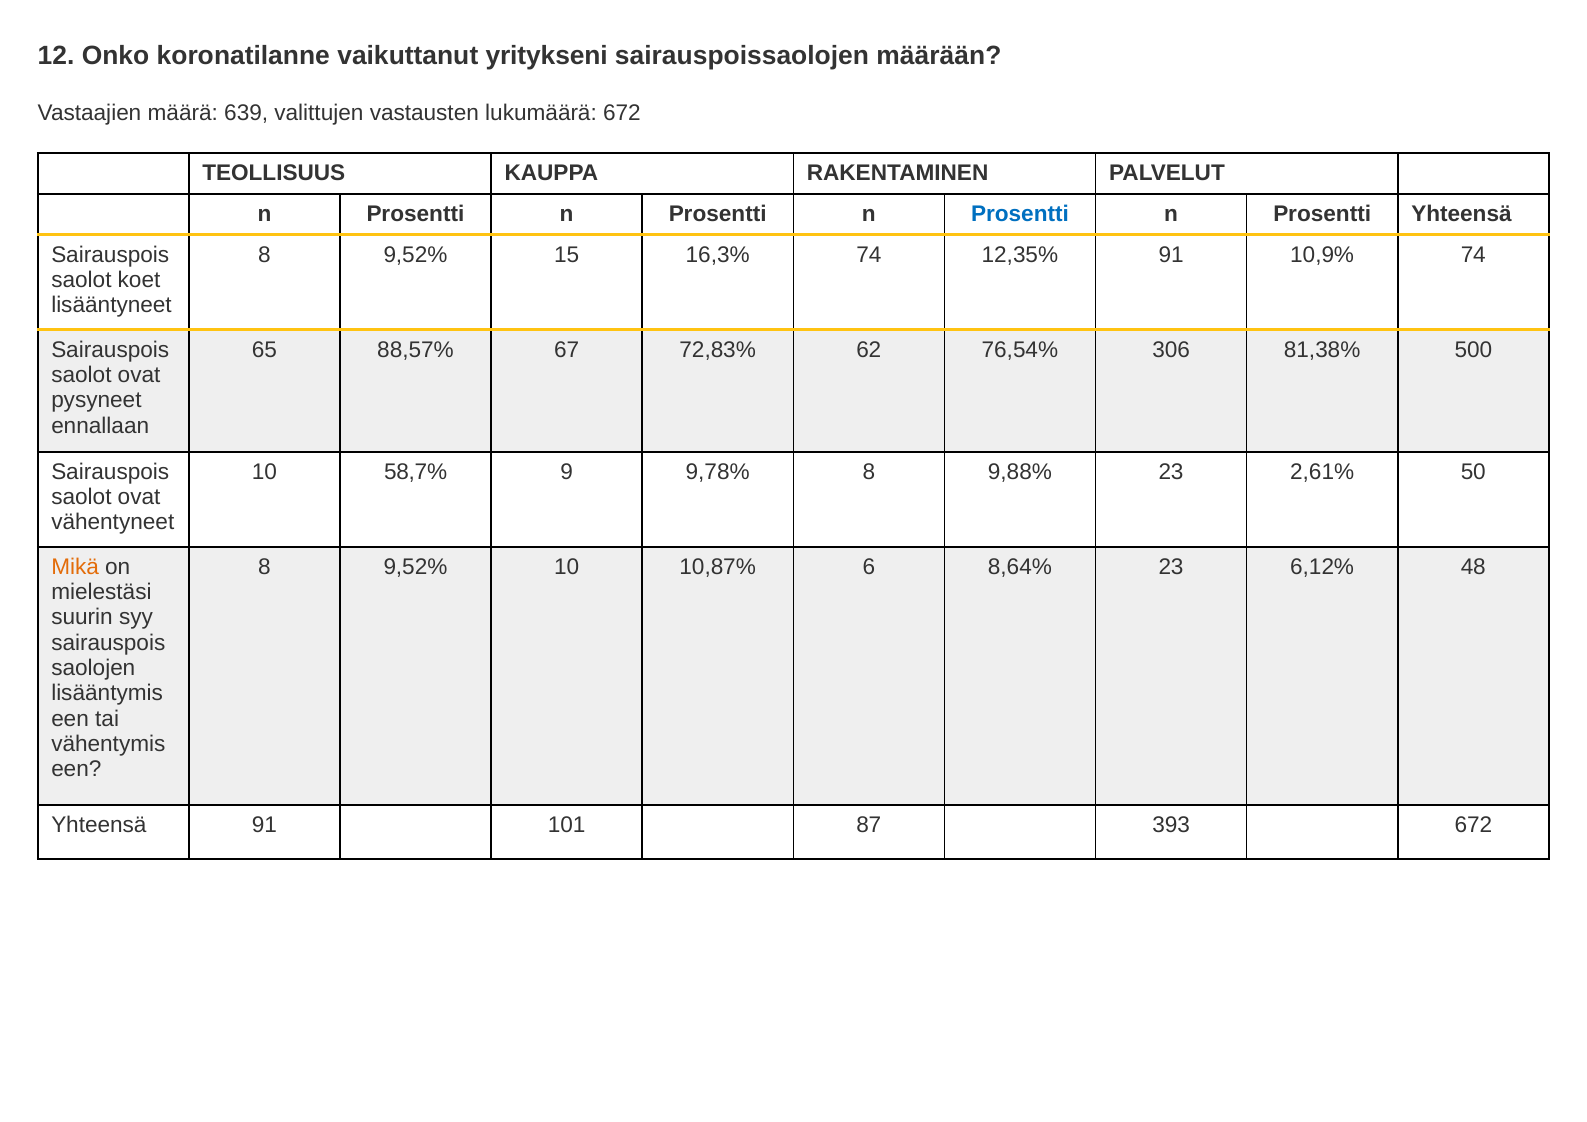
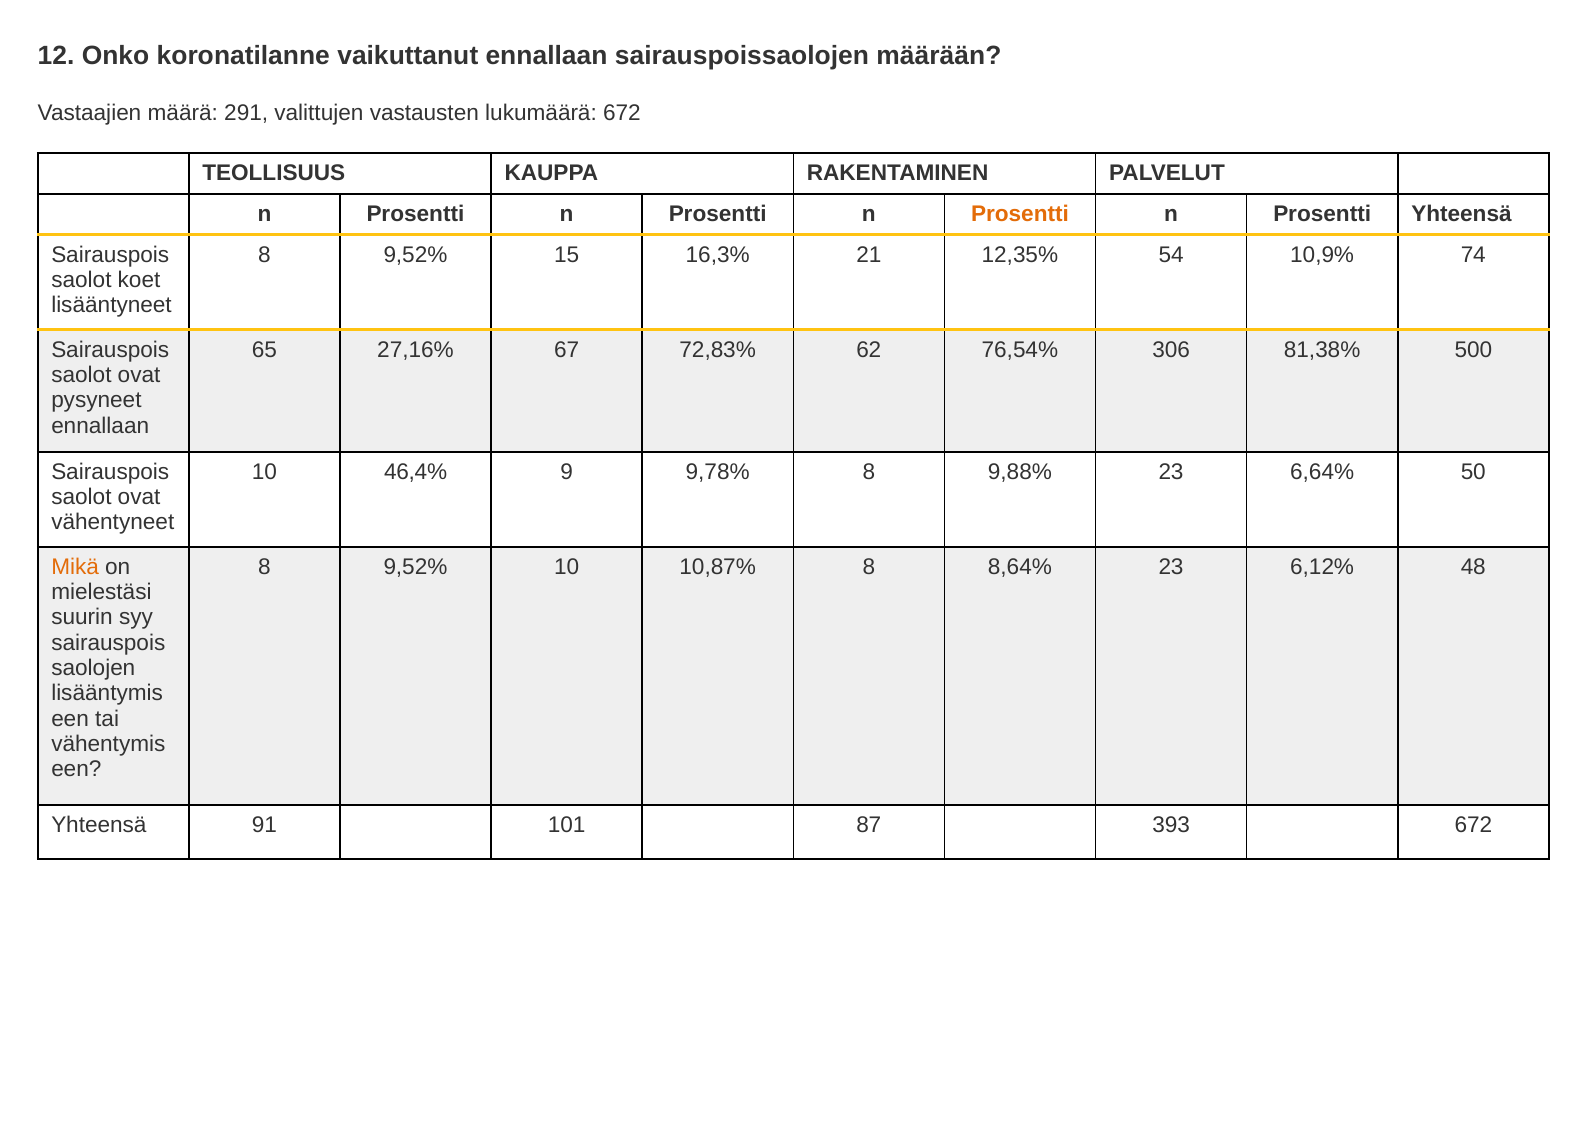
vaikuttanut yritykseni: yritykseni -> ennallaan
639: 639 -> 291
Prosentti at (1020, 214) colour: blue -> orange
16,3% 74: 74 -> 21
12,35% 91: 91 -> 54
88,57%: 88,57% -> 27,16%
58,7%: 58,7% -> 46,4%
2,61%: 2,61% -> 6,64%
10,87% 6: 6 -> 8
